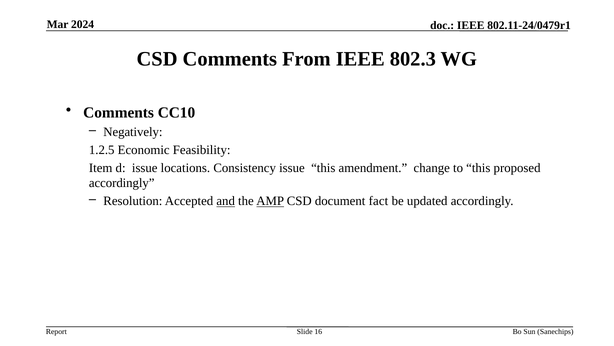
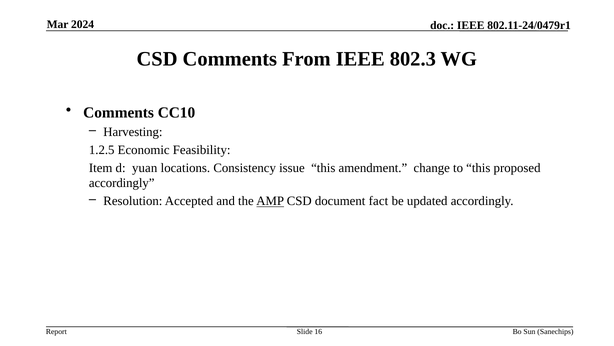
Negatively: Negatively -> Harvesting
d issue: issue -> yuan
and underline: present -> none
